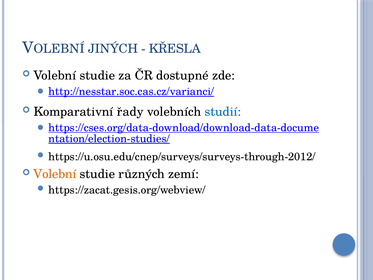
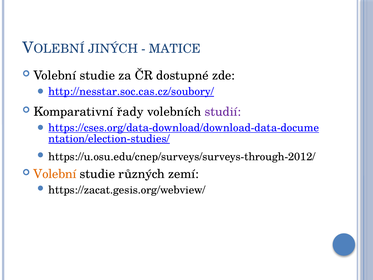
KŘESLA: KŘESLA -> MATICE
http://nesstar.soc.cas.cz/varianci/: http://nesstar.soc.cas.cz/varianci/ -> http://nesstar.soc.cas.cz/soubory/
studií colour: blue -> purple
